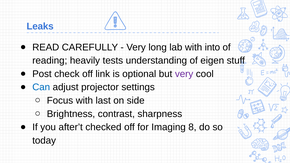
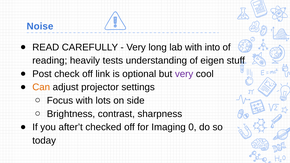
Leaks: Leaks -> Noise
Can colour: blue -> orange
last: last -> lots
8: 8 -> 0
